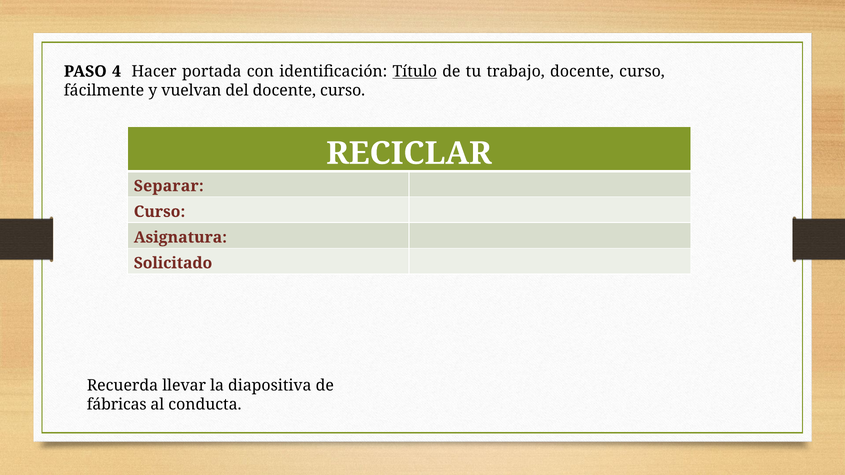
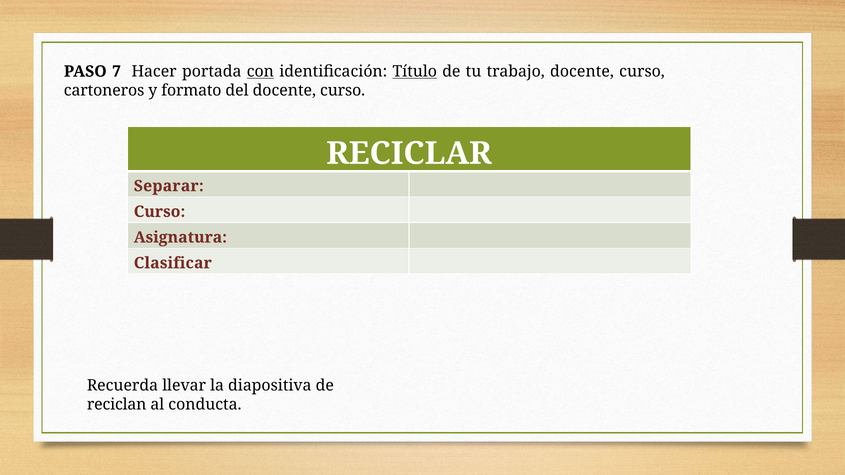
4: 4 -> 7
con underline: none -> present
fácilmente: fácilmente -> cartoneros
vuelvan: vuelvan -> formato
Solicitado: Solicitado -> Clasificar
fábricas: fábricas -> reciclan
